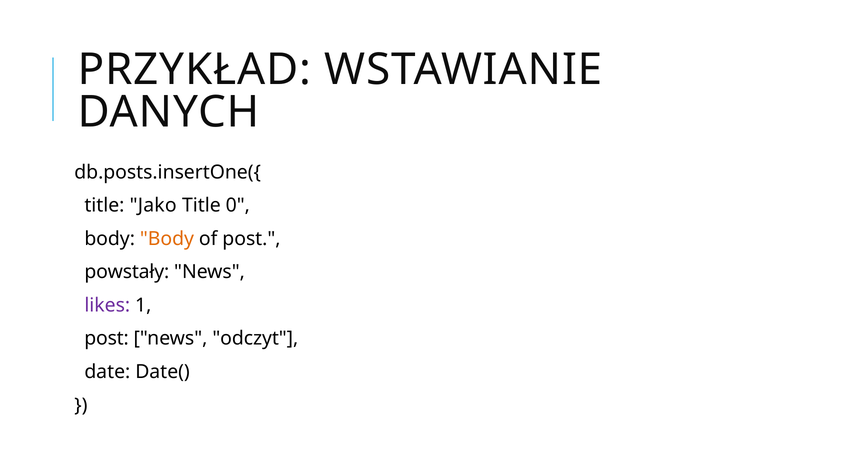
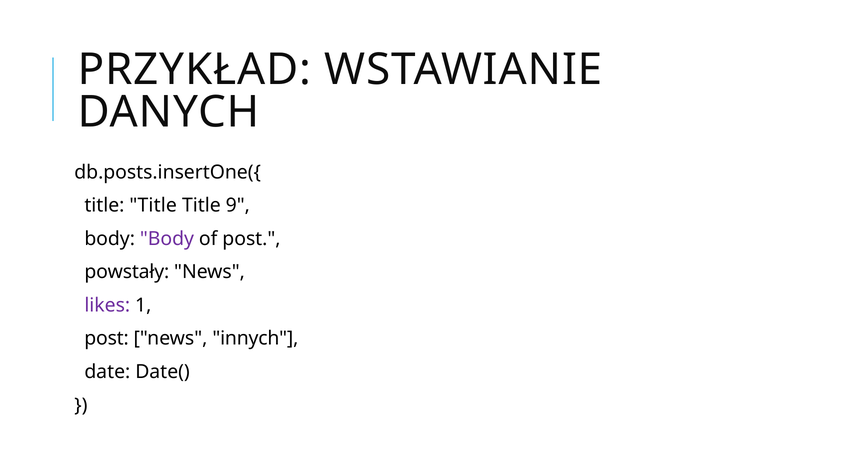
Jako at (153, 206): Jako -> Title
0: 0 -> 9
Body at (167, 239) colour: orange -> purple
odczyt: odczyt -> innych
